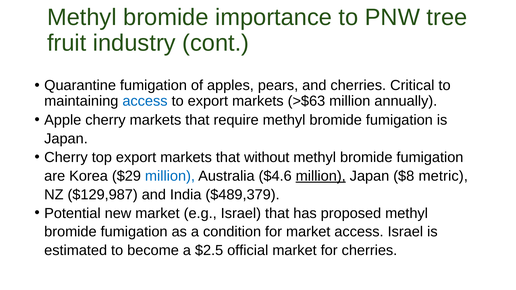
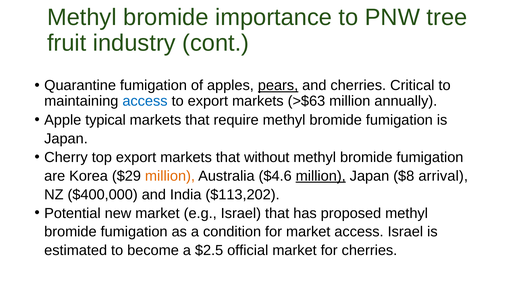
pears underline: none -> present
Apple cherry: cherry -> typical
million at (170, 176) colour: blue -> orange
metric: metric -> arrival
$129,987: $129,987 -> $400,000
$489,379: $489,379 -> $113,202
